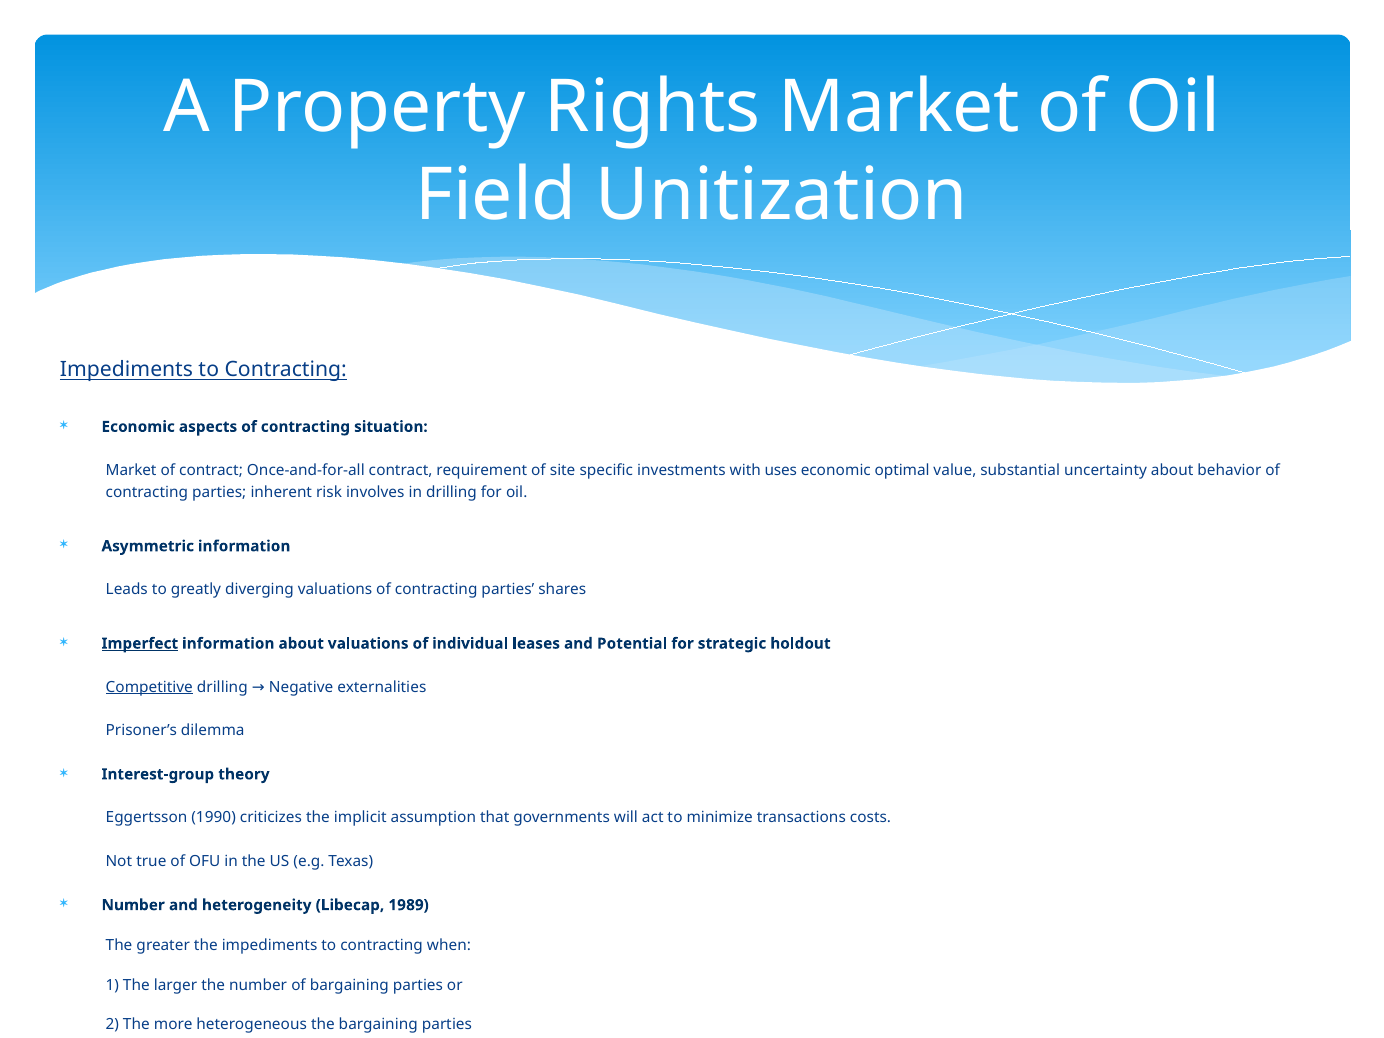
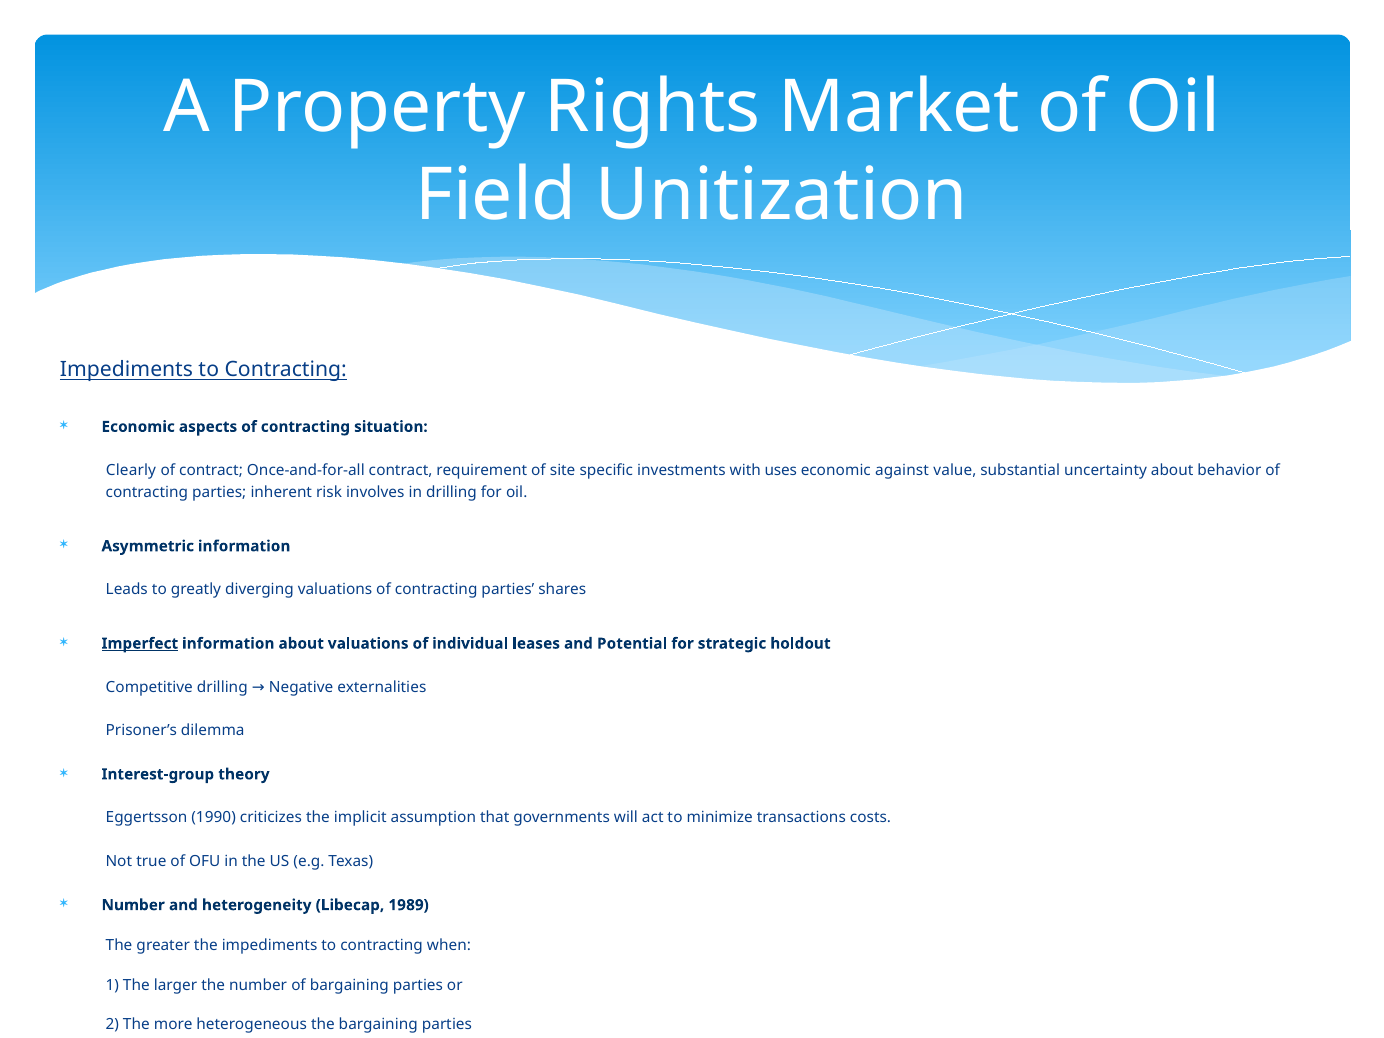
Market at (131, 470): Market -> Clearly
optimal: optimal -> against
Competitive underline: present -> none
